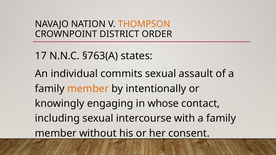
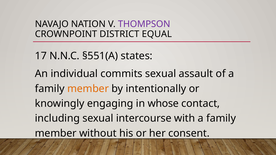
THOMPSON colour: orange -> purple
ORDER: ORDER -> EQUAL
§763(A: §763(A -> §551(A
